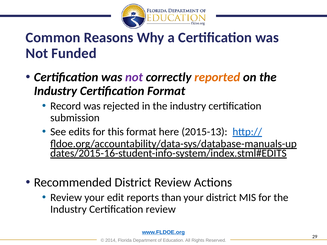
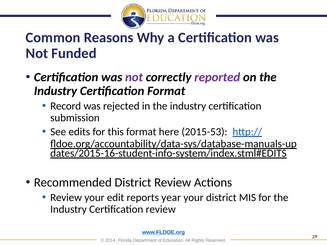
reported colour: orange -> purple
2015-13: 2015-13 -> 2015-53
than: than -> year
